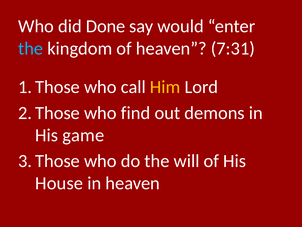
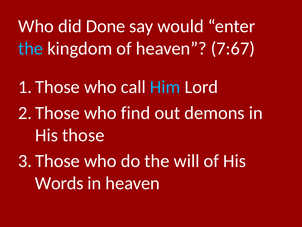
7:31: 7:31 -> 7:67
Him colour: yellow -> light blue
game: game -> those
House: House -> Words
